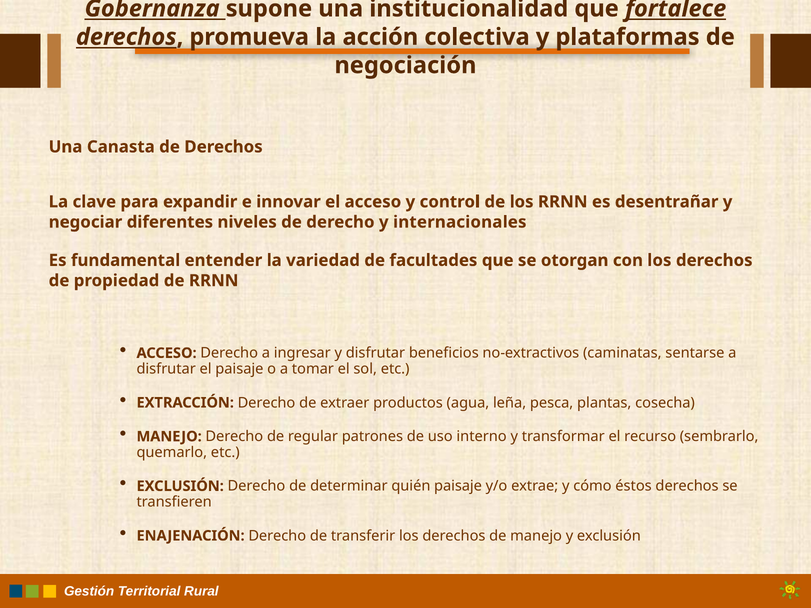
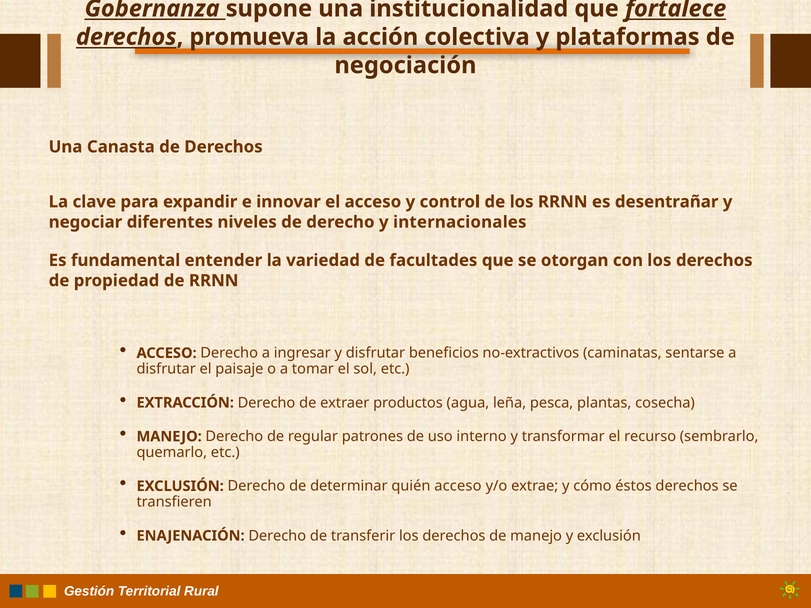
quién paisaje: paisaje -> acceso
